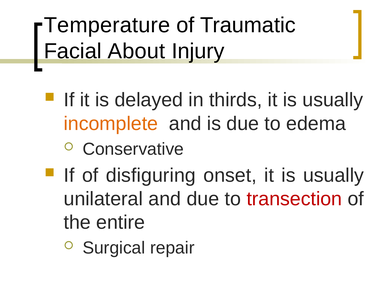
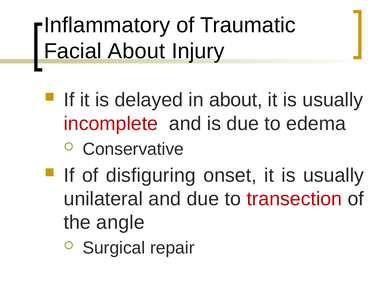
Temperature: Temperature -> Inflammatory
in thirds: thirds -> about
incomplete colour: orange -> red
entire: entire -> angle
